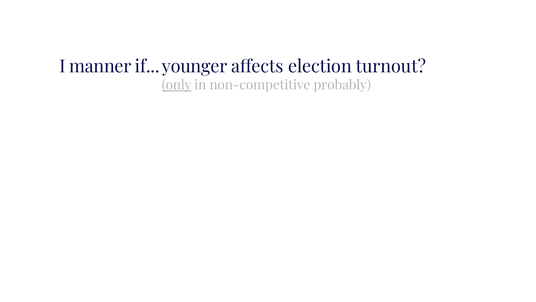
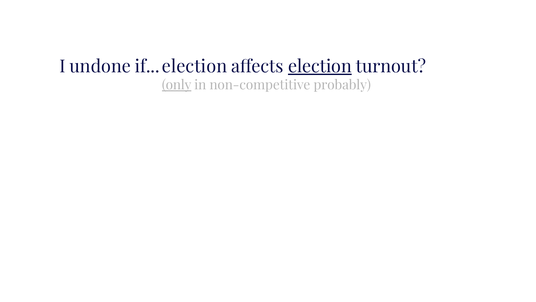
manner: manner -> undone
younger at (195, 67): younger -> election
election at (320, 67) underline: none -> present
